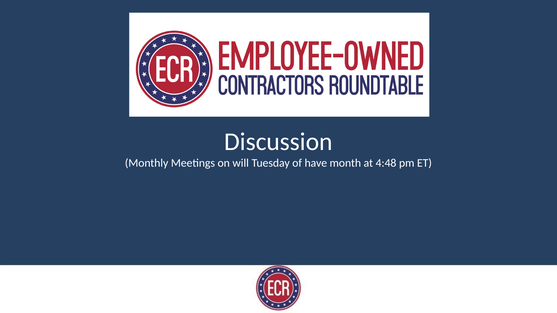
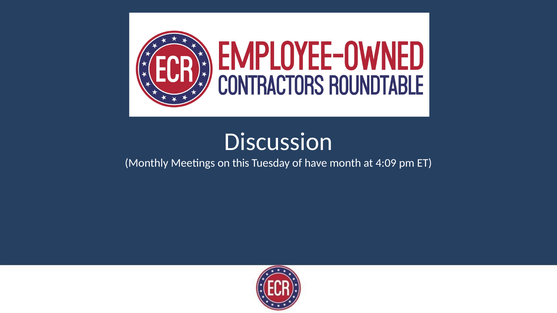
will: will -> this
4:48: 4:48 -> 4:09
